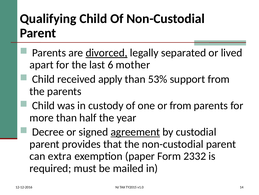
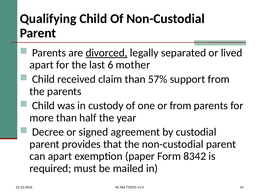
apply: apply -> claim
53%: 53% -> 57%
agreement underline: present -> none
can extra: extra -> apart
2332: 2332 -> 8342
